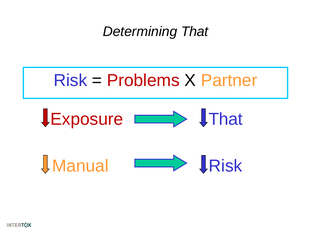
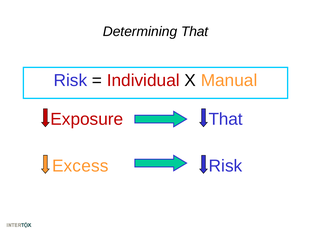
Problems: Problems -> Individual
Partner: Partner -> Manual
Manual: Manual -> Excess
